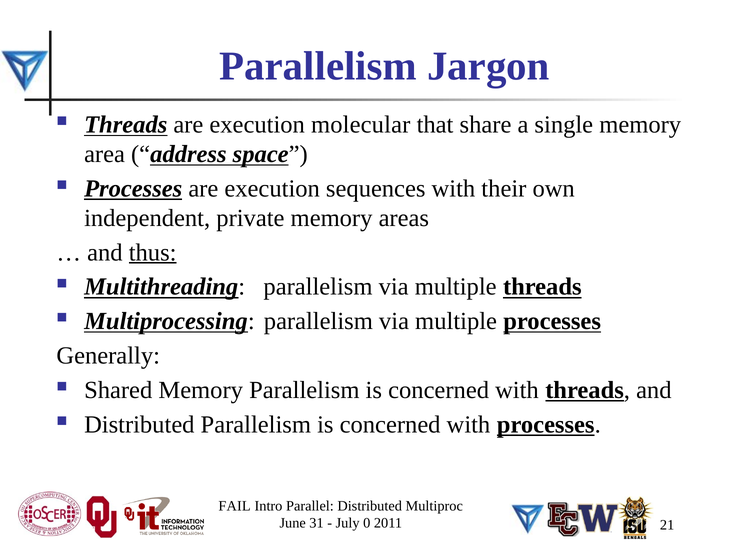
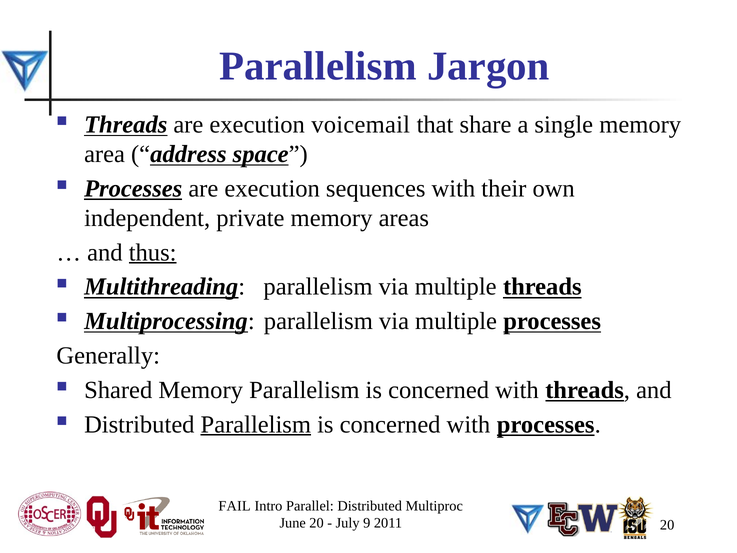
molecular: molecular -> voicemail
Parallelism at (256, 424) underline: none -> present
June 31: 31 -> 20
0: 0 -> 9
2011 21: 21 -> 20
